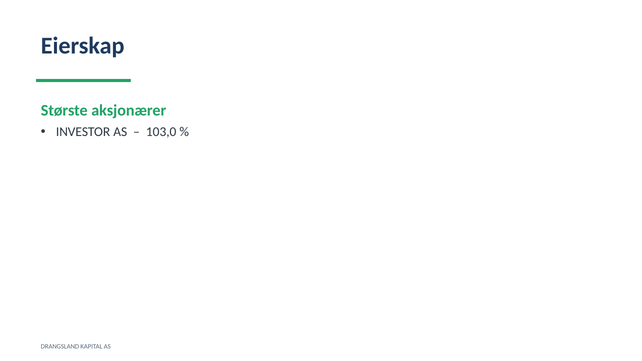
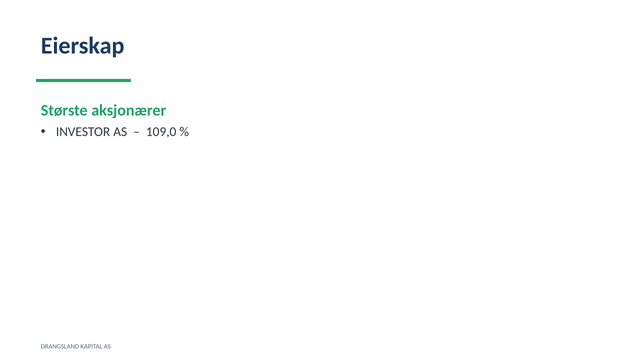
103,0: 103,0 -> 109,0
